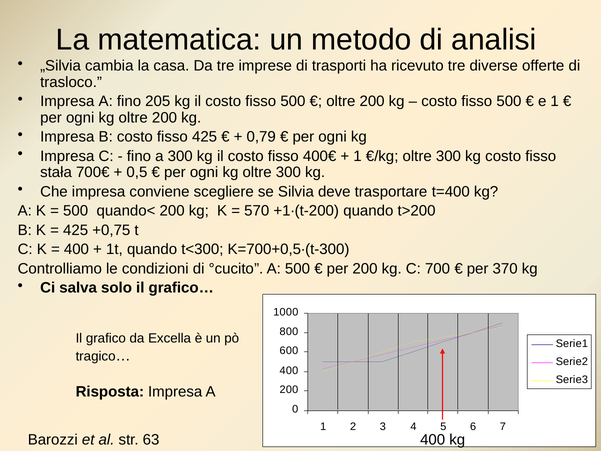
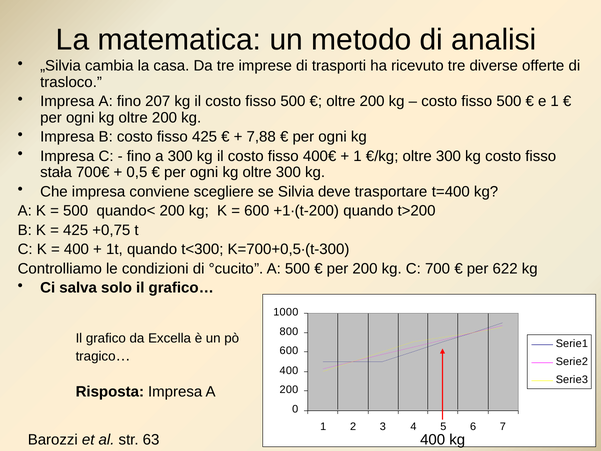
205: 205 -> 207
0,79: 0,79 -> 7,88
570 at (257, 211): 570 -> 600
370: 370 -> 622
